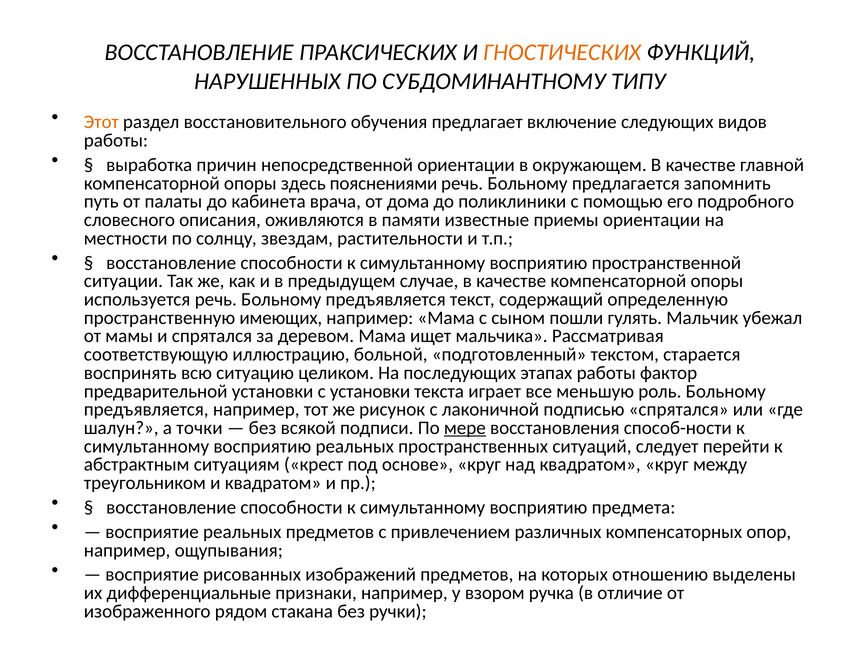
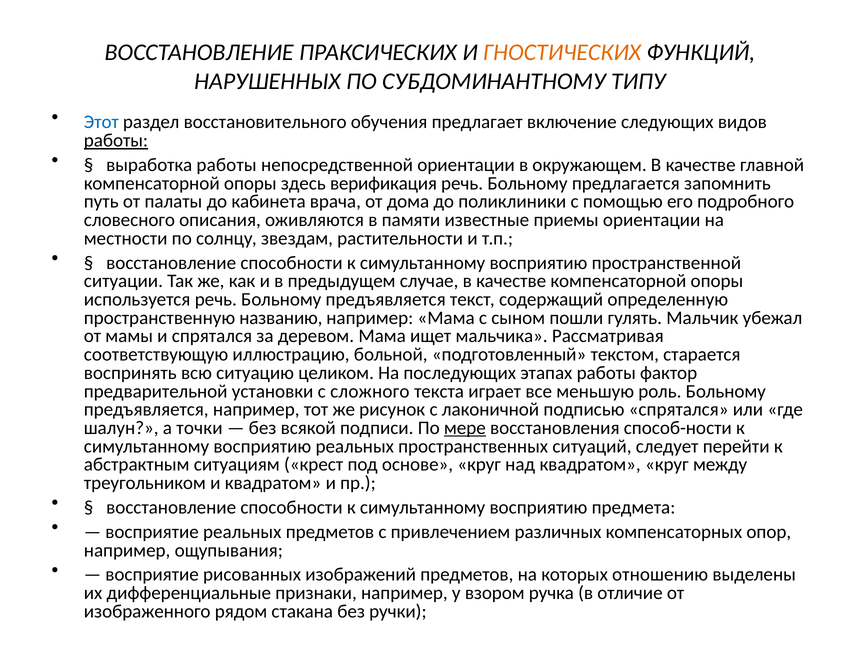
Этот colour: orange -> blue
работы at (116, 140) underline: none -> present
выработка причин: причин -> работы
пояснениями: пояснениями -> верификация
имеющих: имеющих -> названию
с установки: установки -> сложного
